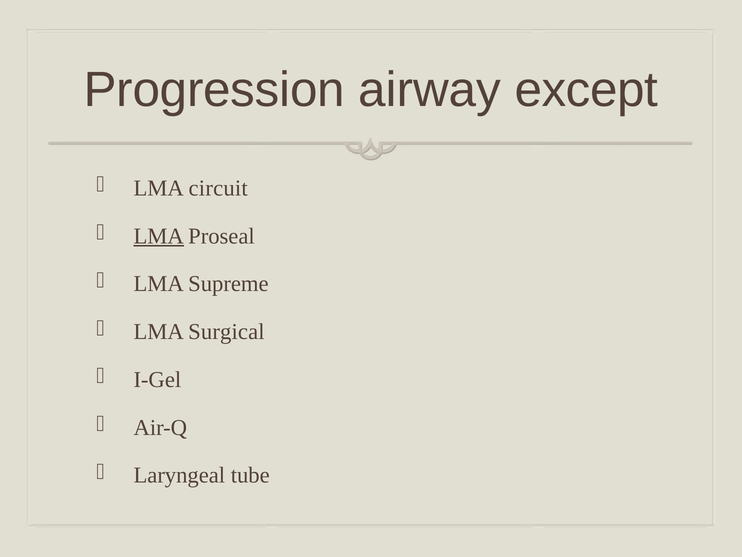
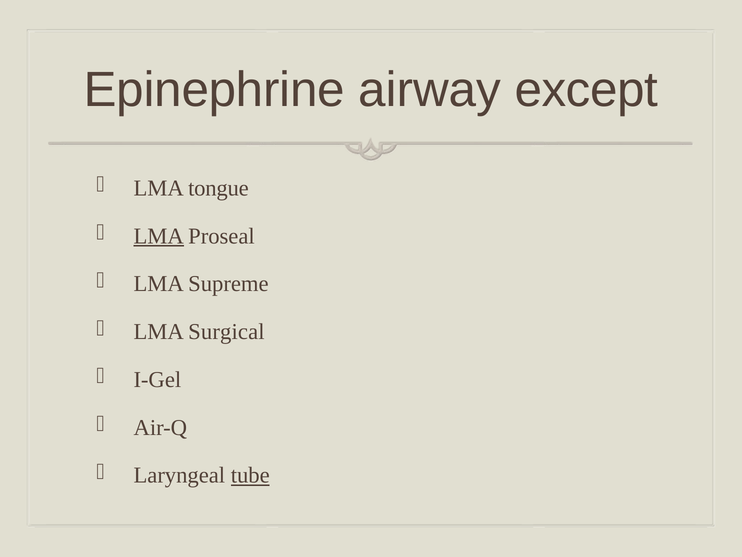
Progression: Progression -> Epinephrine
circuit: circuit -> tongue
tube underline: none -> present
